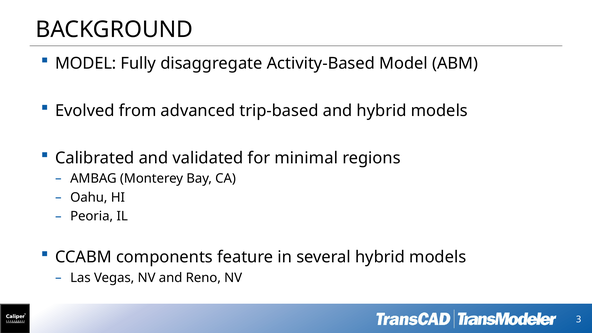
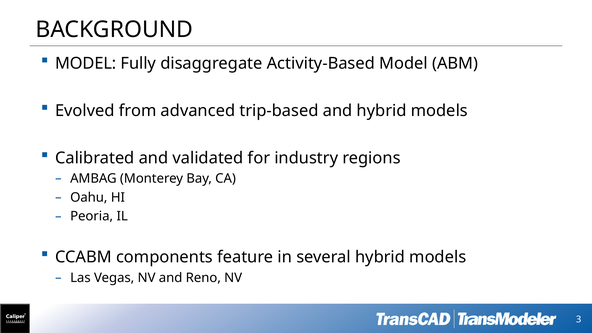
minimal: minimal -> industry
